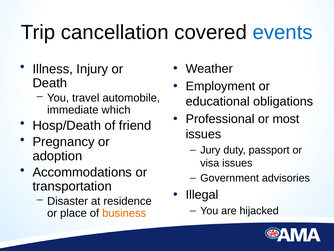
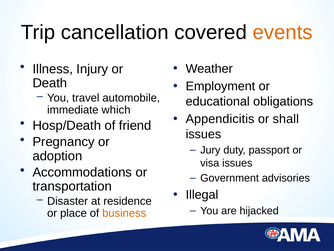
events colour: blue -> orange
Professional: Professional -> Appendicitis
most: most -> shall
